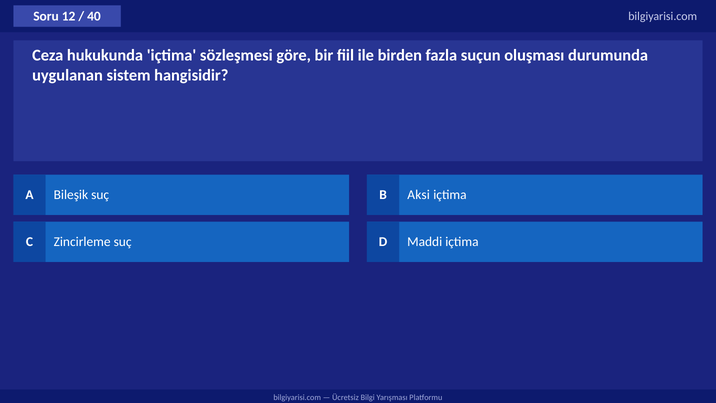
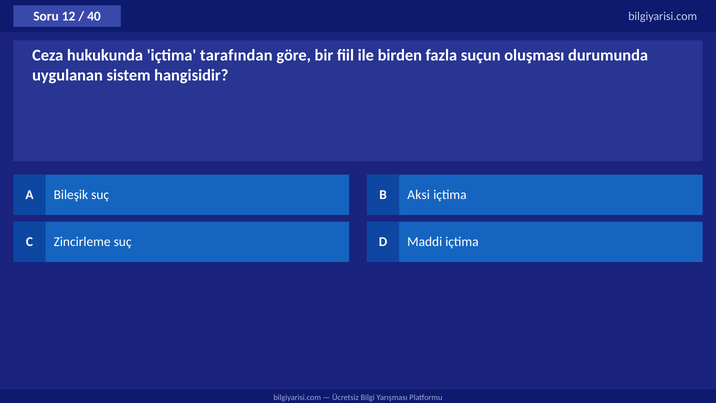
sözleşmesi: sözleşmesi -> tarafından
